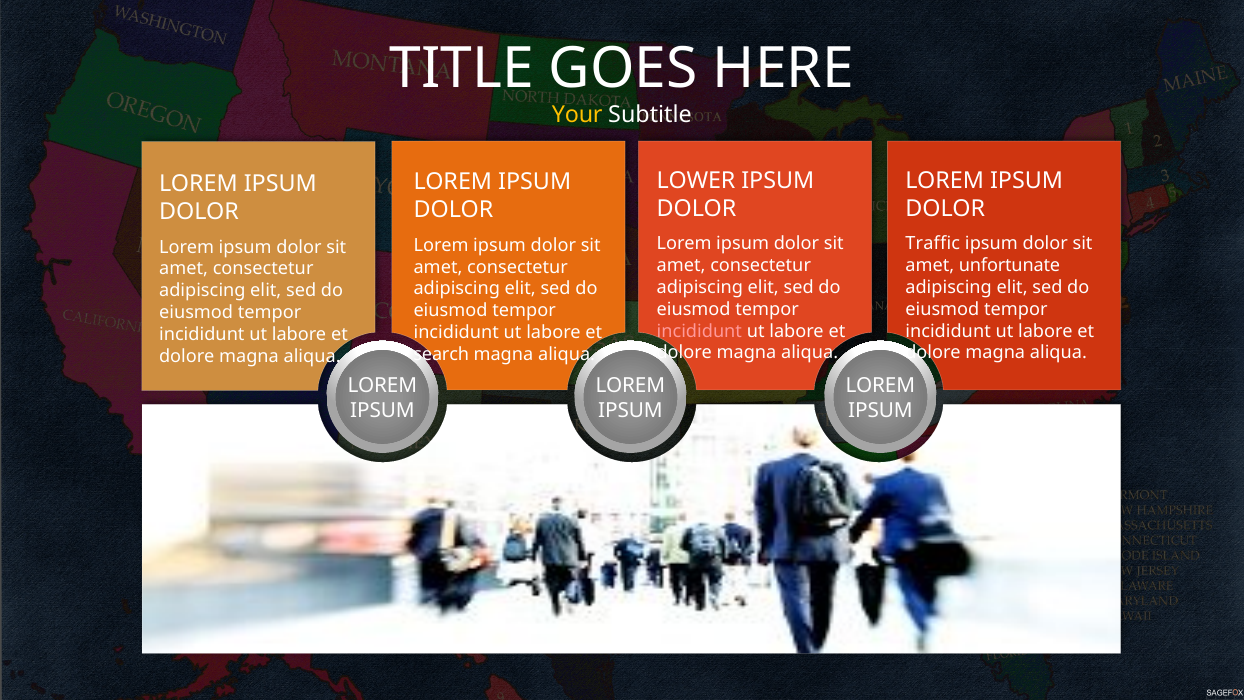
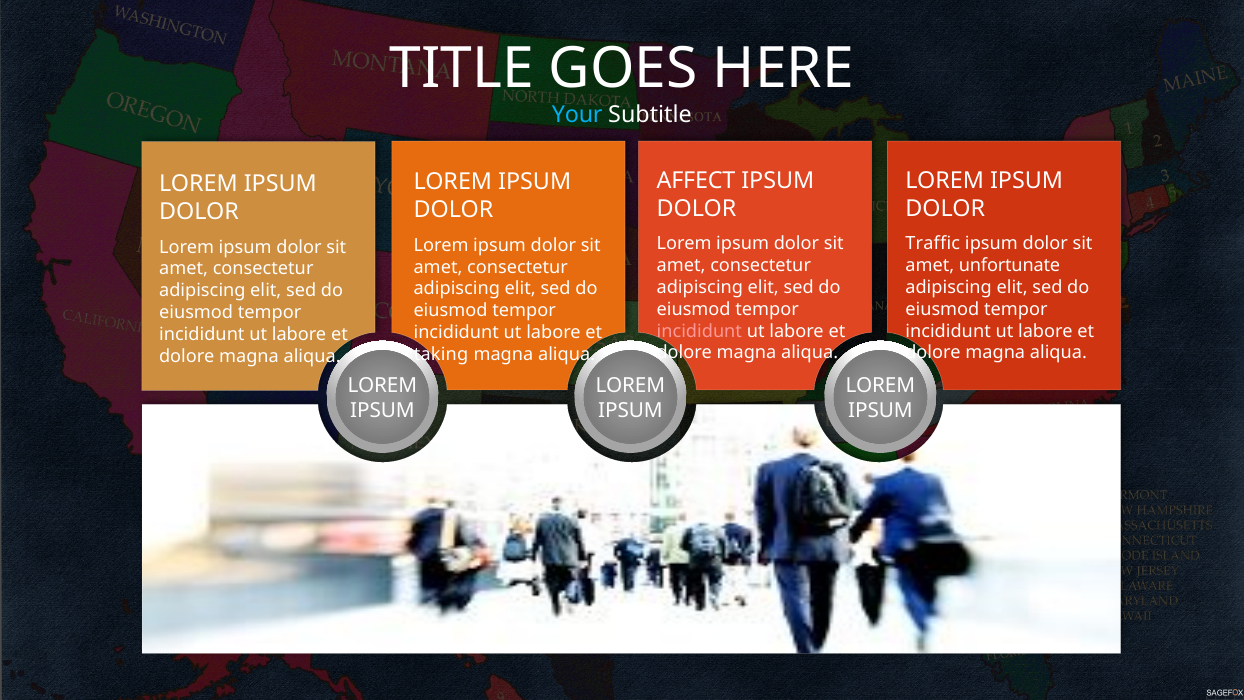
Your colour: yellow -> light blue
LOWER: LOWER -> AFFECT
search: search -> taking
